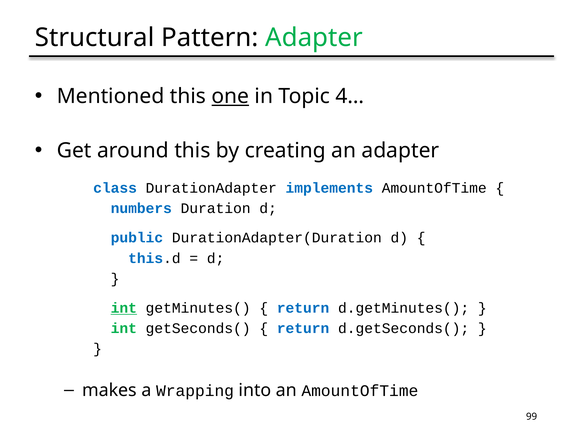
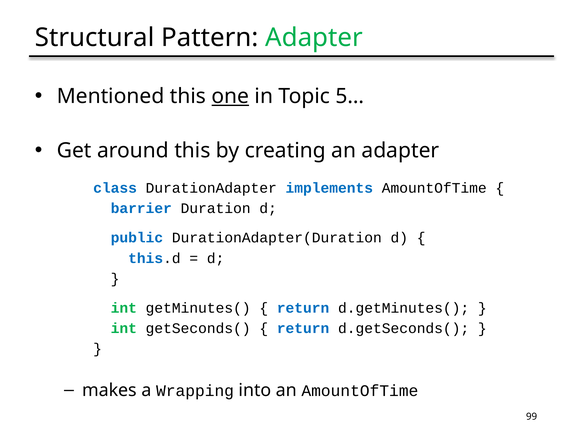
4…: 4… -> 5…
numbers: numbers -> barrier
int at (124, 308) underline: present -> none
